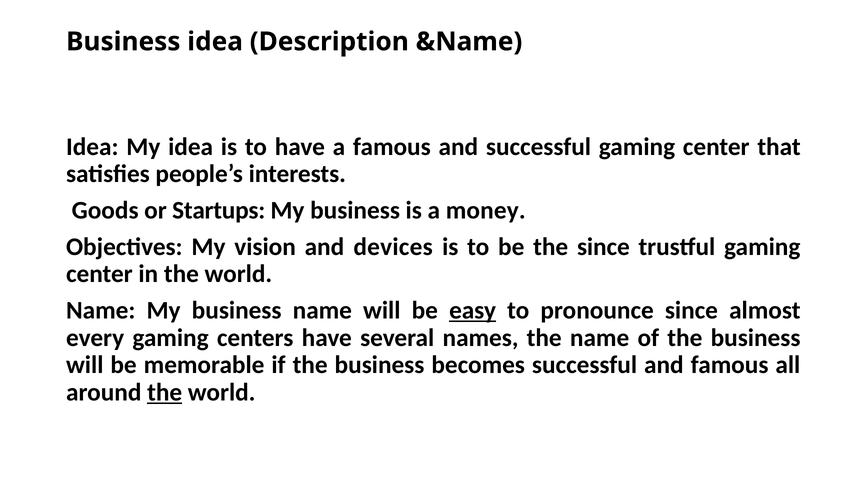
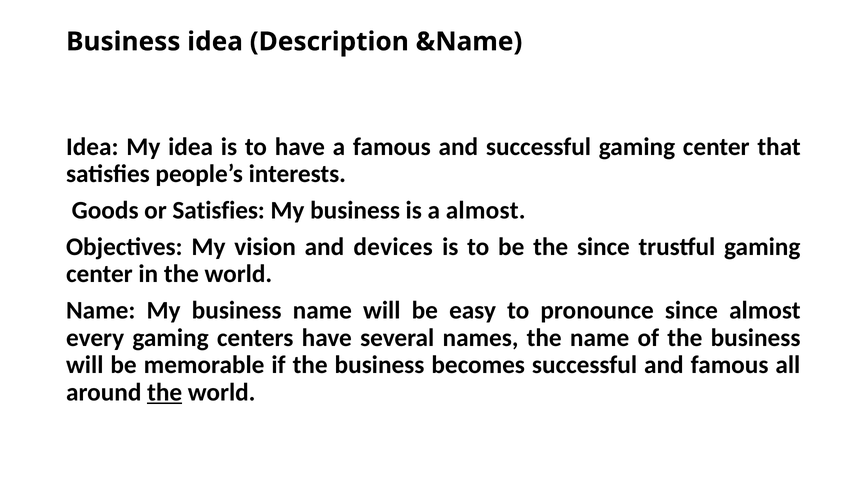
or Startups: Startups -> Satisfies
a money: money -> almost
easy underline: present -> none
